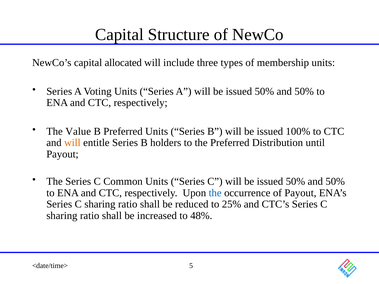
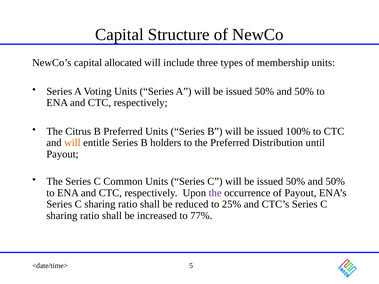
Value: Value -> Citrus
the at (215, 193) colour: blue -> purple
48%: 48% -> 77%
